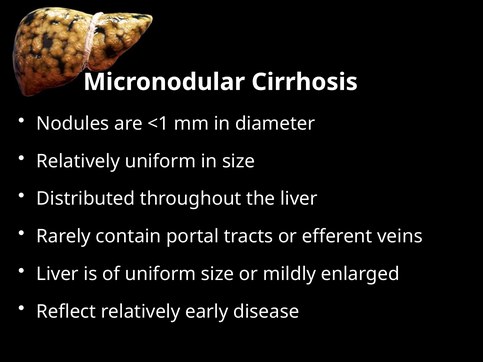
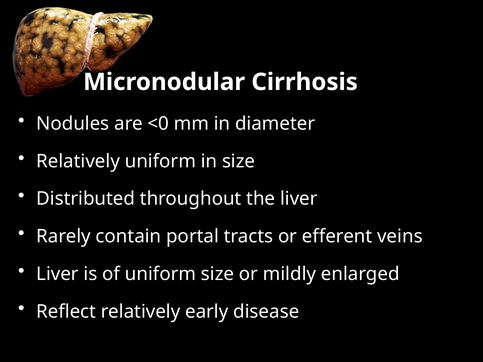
<1: <1 -> <0
